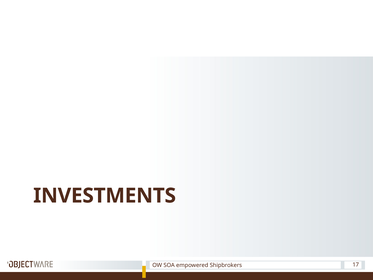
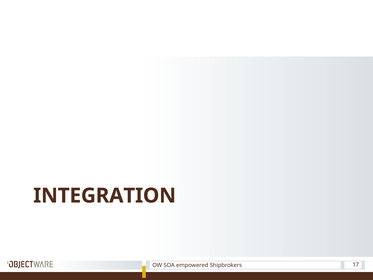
INVESTMENTS: INVESTMENTS -> INTEGRATION
